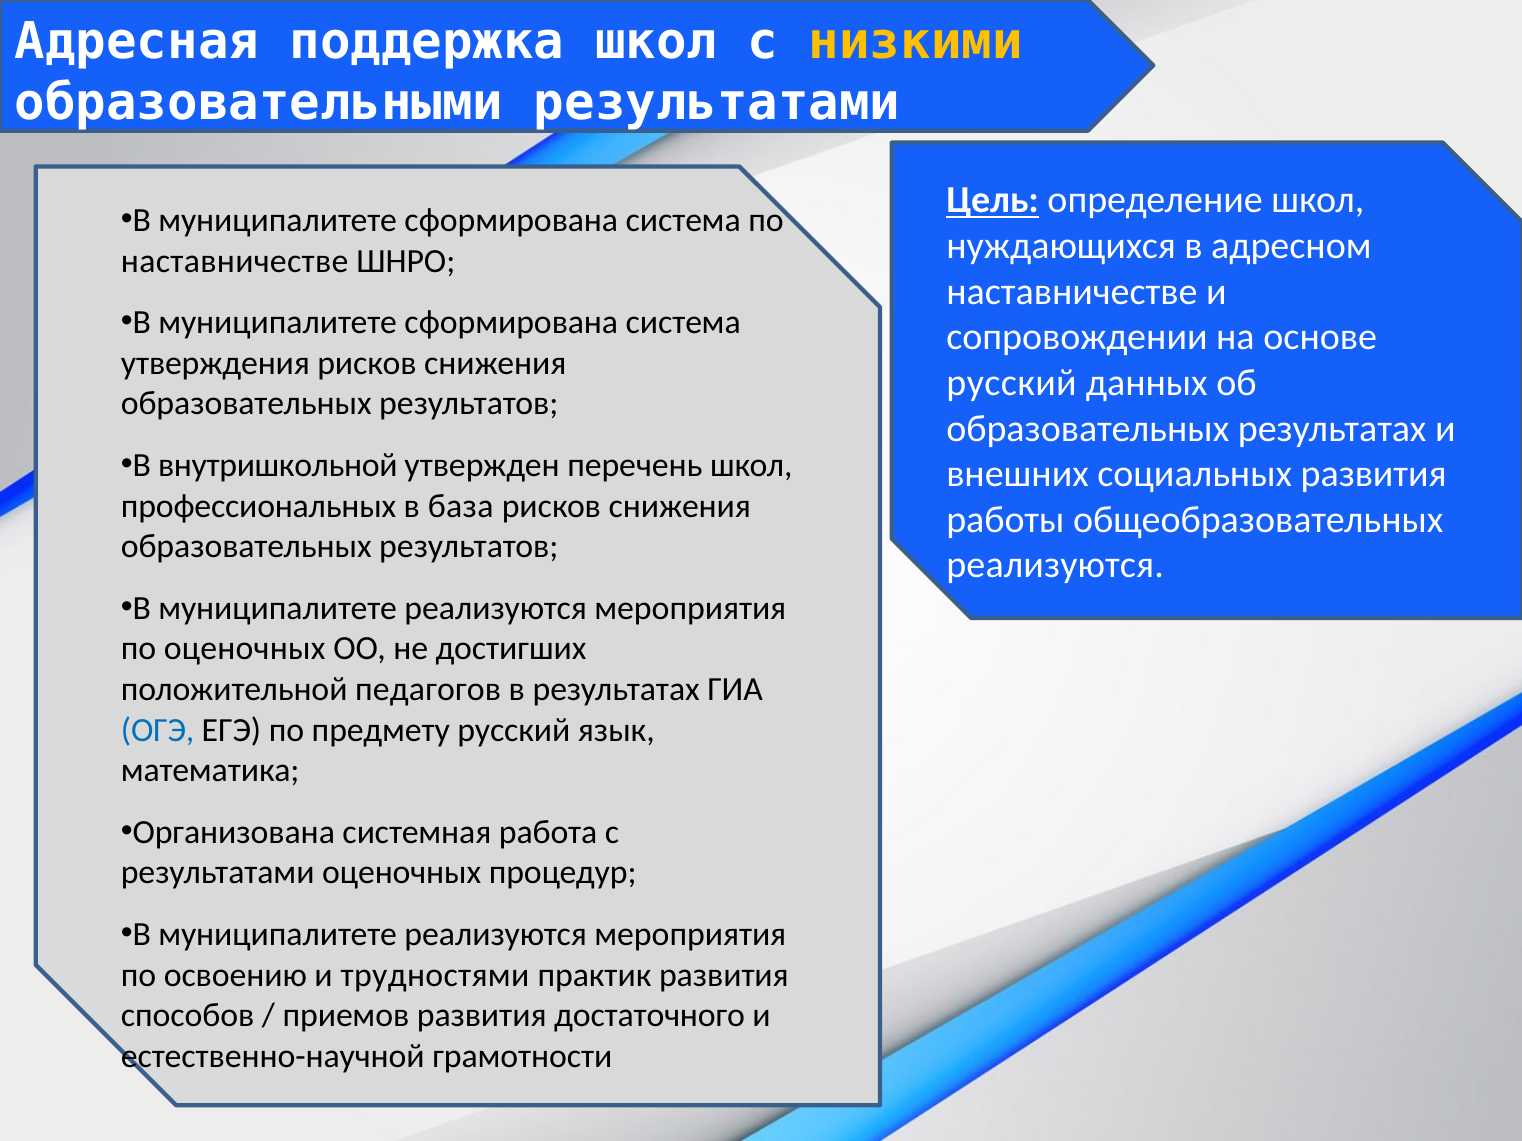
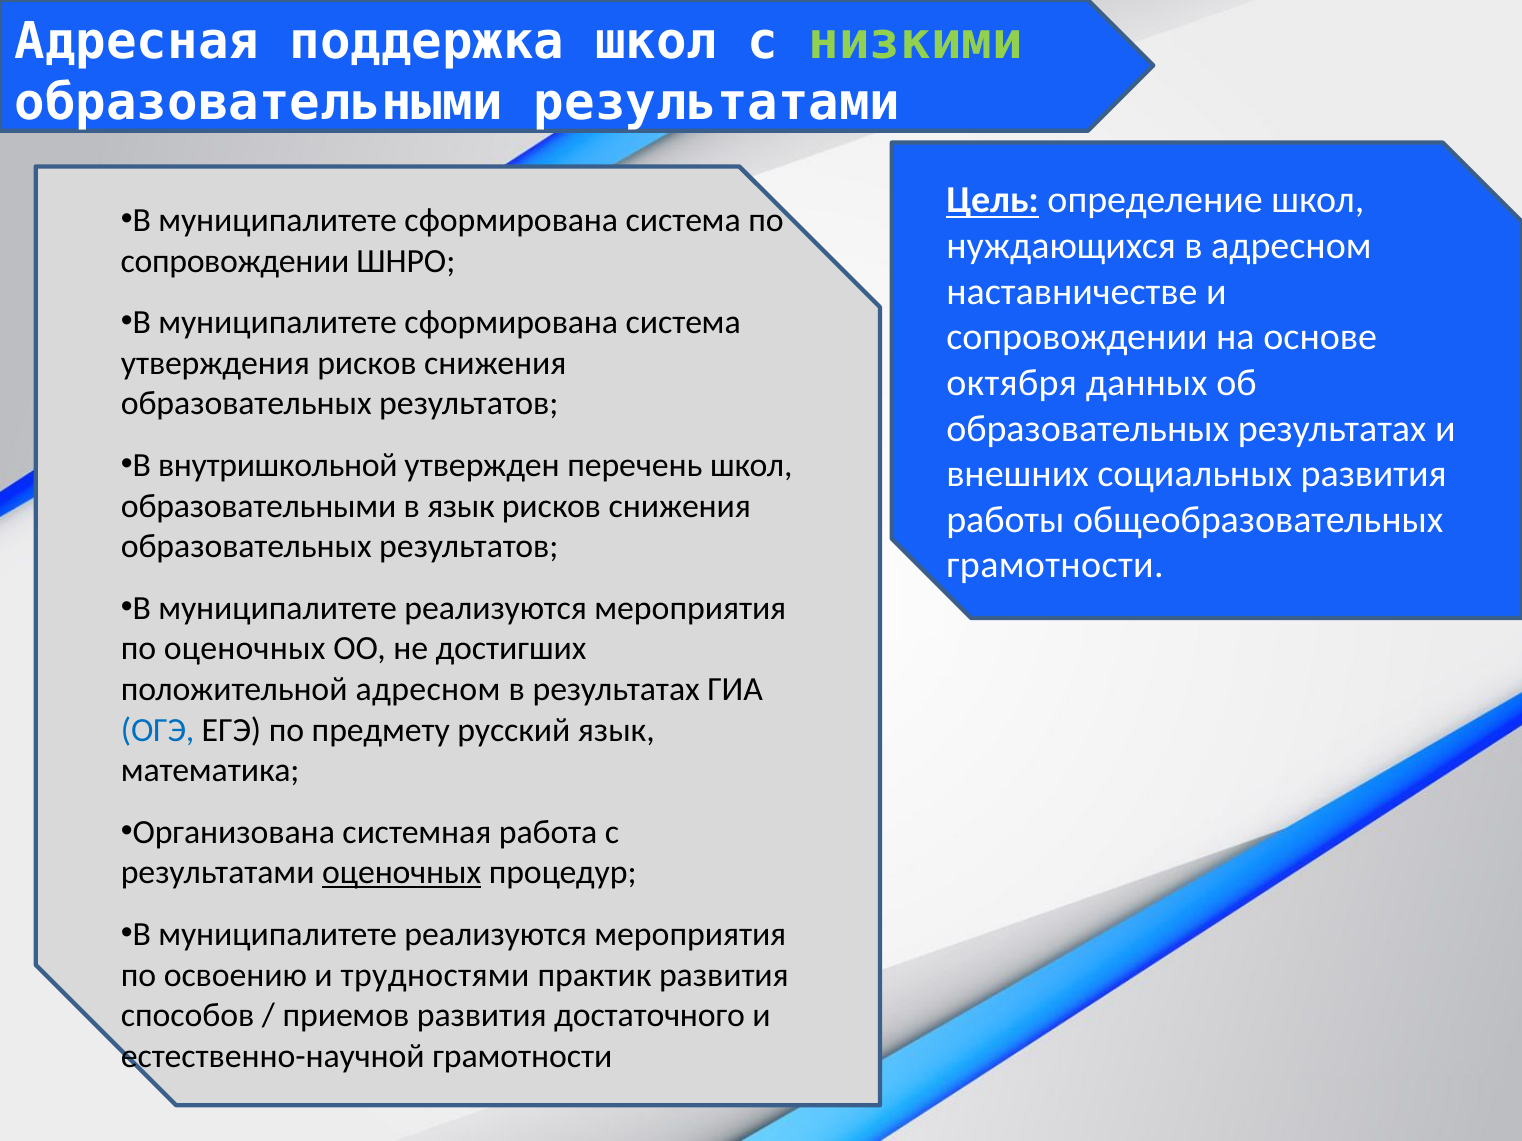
низкими colour: yellow -> light green
наставничестве at (235, 261): наставничестве -> сопровождении
русский at (1012, 383): русский -> октября
профессиональных at (259, 506): профессиональных -> образовательными
в база: база -> язык
реализуются at (1055, 566): реализуются -> грамотности
положительной педагогов: педагогов -> адресном
оценочных at (402, 873) underline: none -> present
